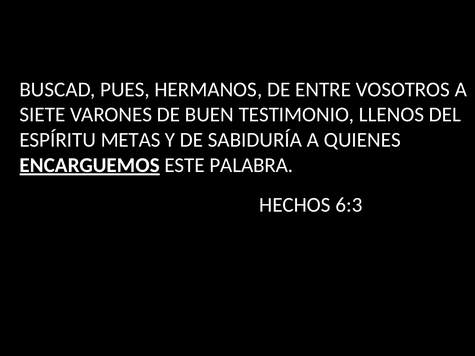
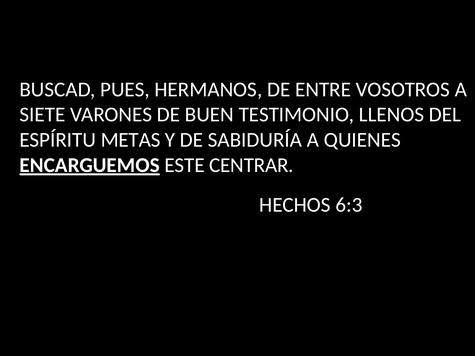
PALABRA: PALABRA -> CENTRAR
